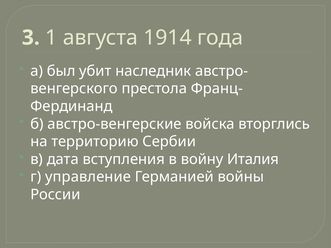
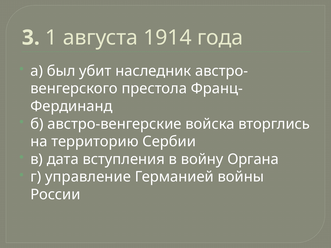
Италия: Италия -> Органа
